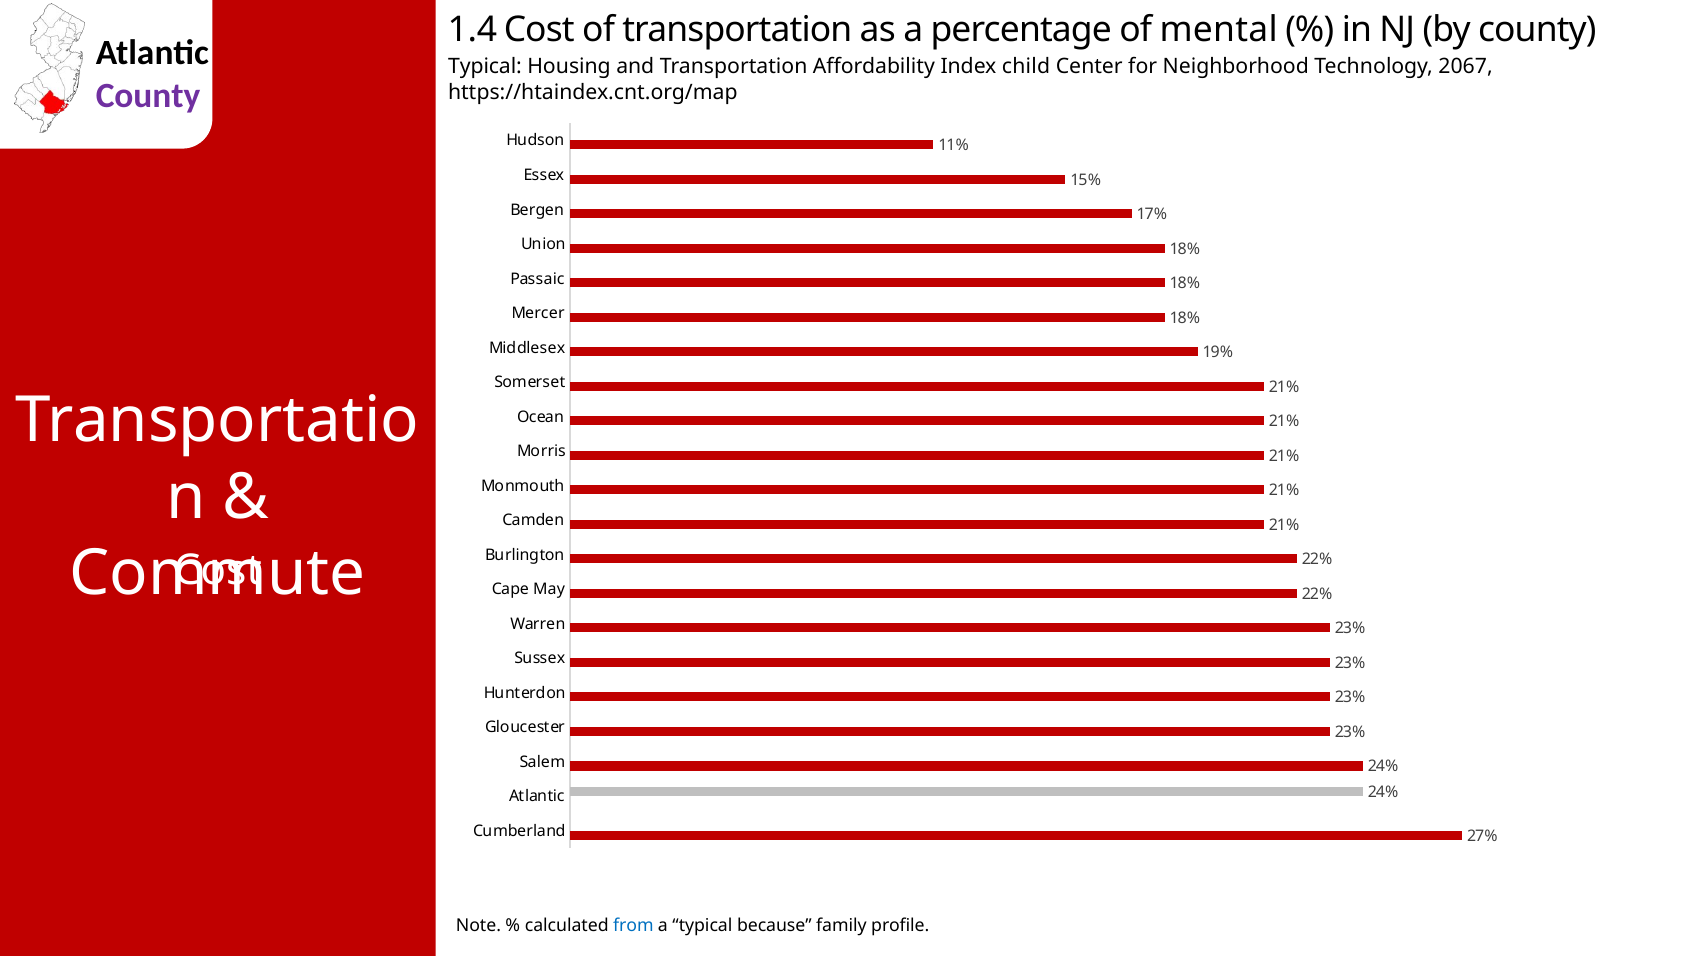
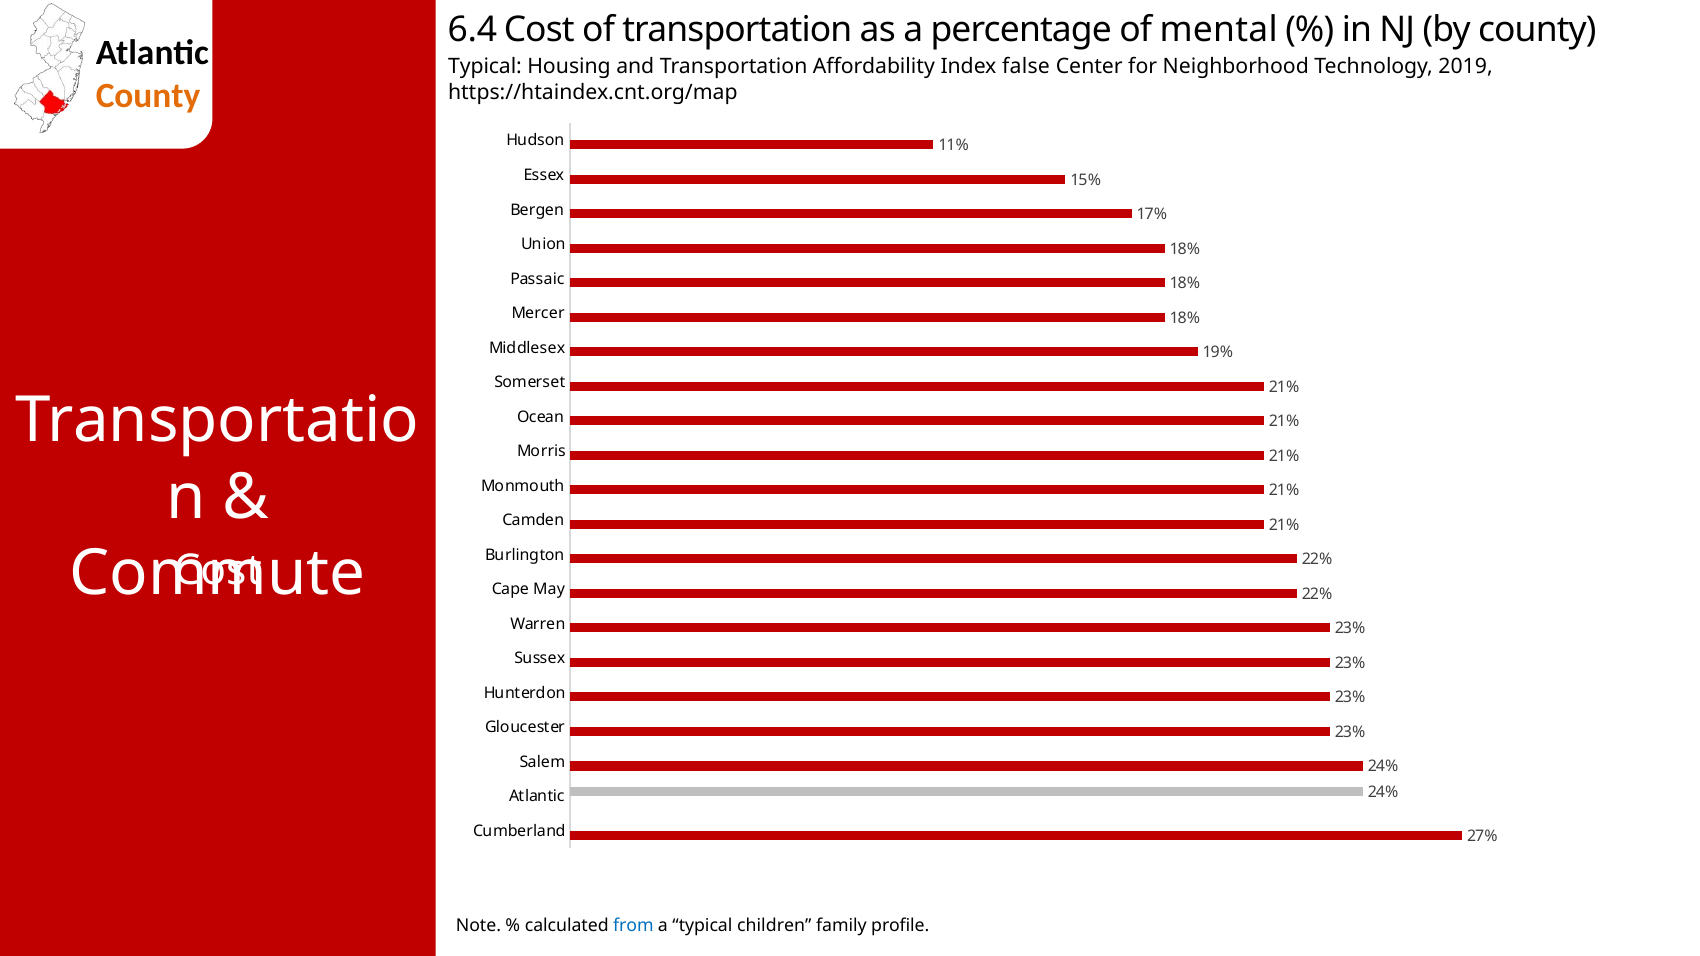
1.4: 1.4 -> 6.4
child: child -> false
2067: 2067 -> 2019
County at (148, 96) colour: purple -> orange
because: because -> children
